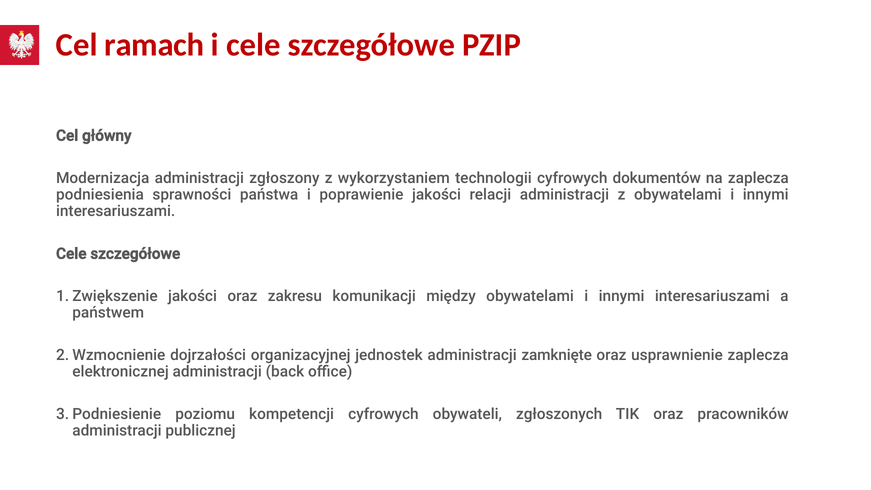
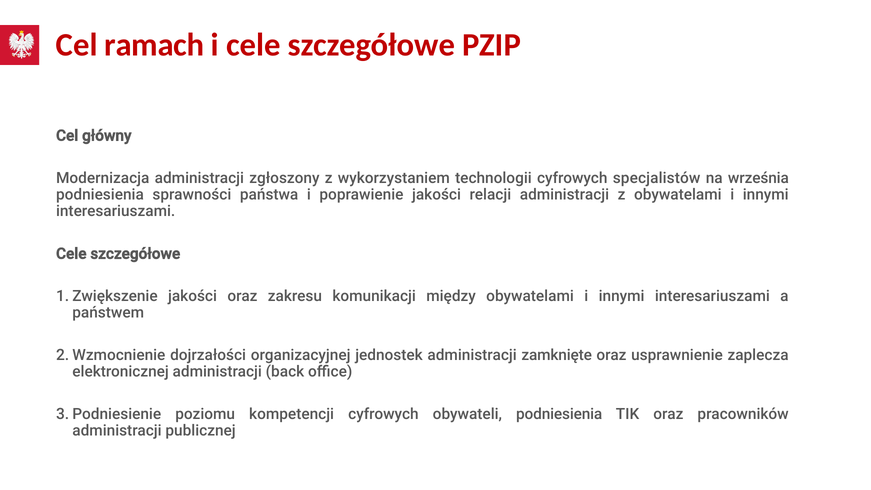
dokumentów: dokumentów -> specjalistów
na zaplecza: zaplecza -> września
obywateli zgłoszonych: zgłoszonych -> podniesienia
